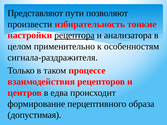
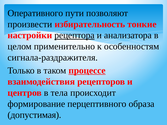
Представляют: Представляют -> Оперативного
процессе underline: none -> present
едва: едва -> тела
